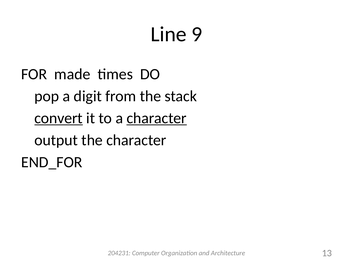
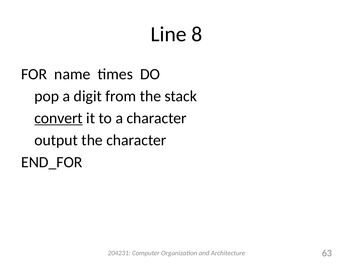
9: 9 -> 8
made: made -> name
character at (157, 118) underline: present -> none
13: 13 -> 63
